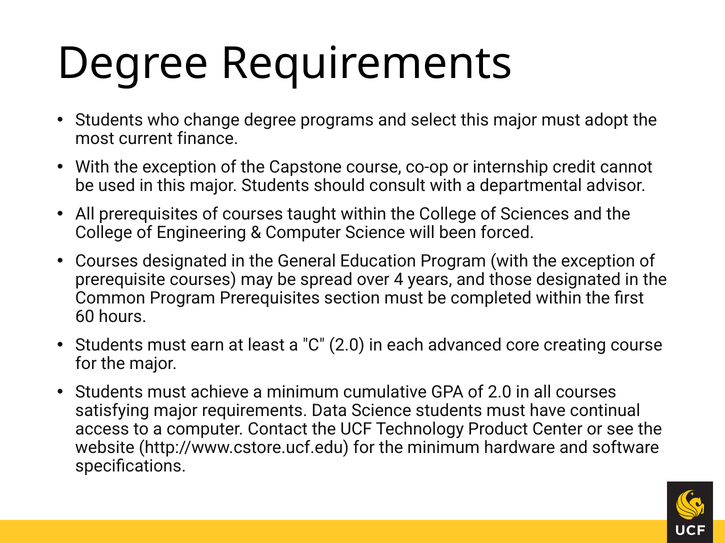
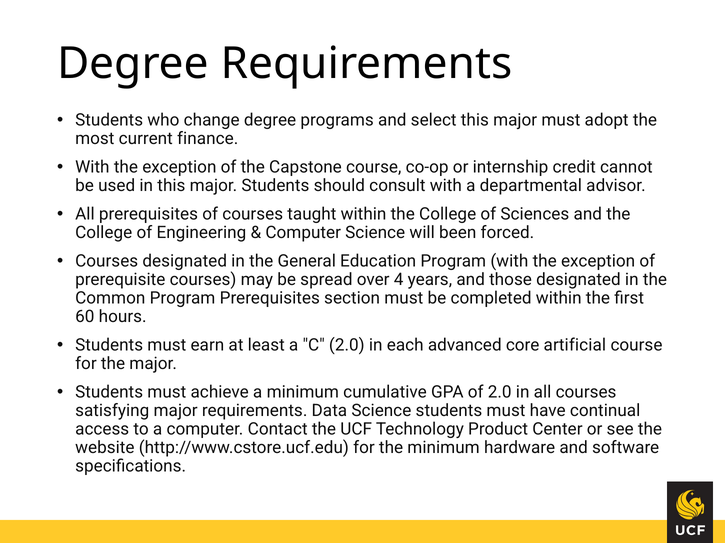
creating: creating -> artificial
